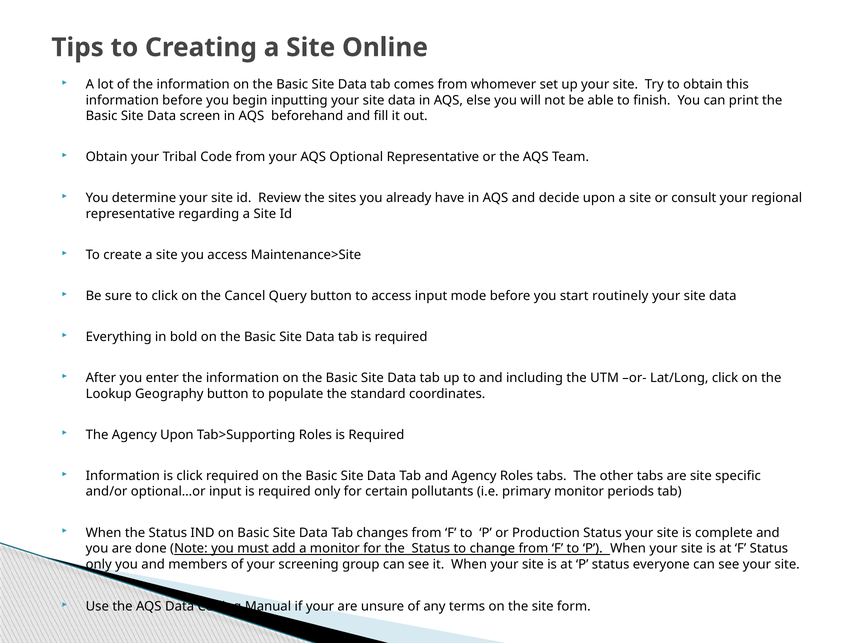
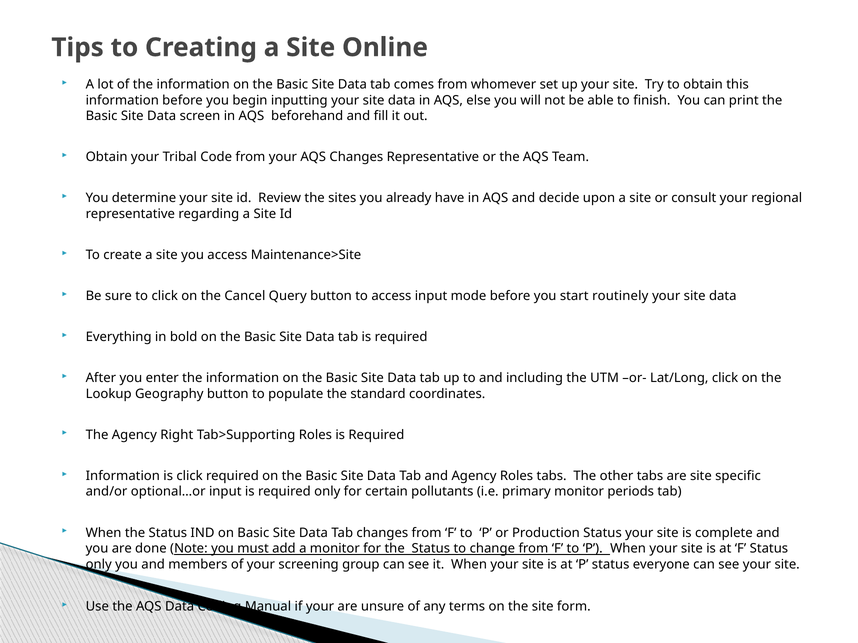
AQS Optional: Optional -> Changes
Agency Upon: Upon -> Right
